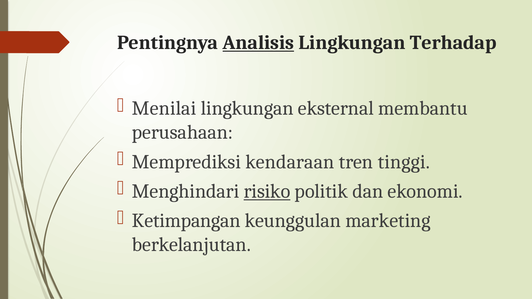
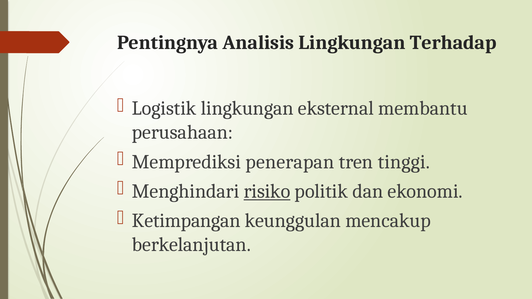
Analisis underline: present -> none
Menilai: Menilai -> Logistik
kendaraan: kendaraan -> penerapan
marketing: marketing -> mencakup
